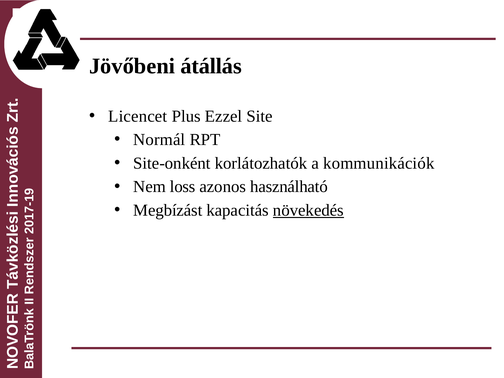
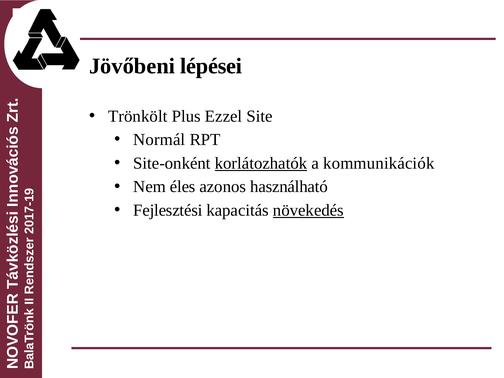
átállás: átállás -> lépései
Licencet: Licencet -> Trönkölt
korlátozhatók underline: none -> present
loss: loss -> éles
Megbízást: Megbízást -> Fejlesztési
